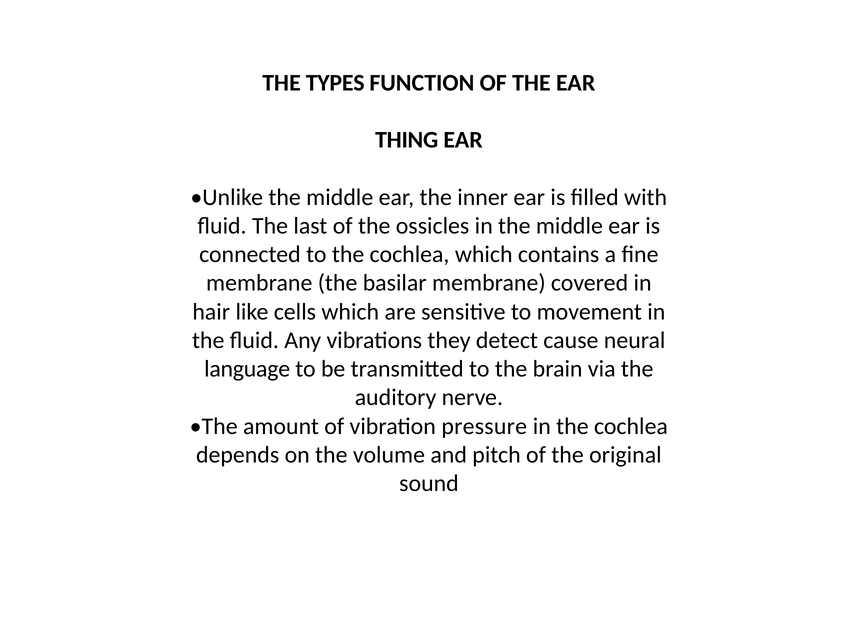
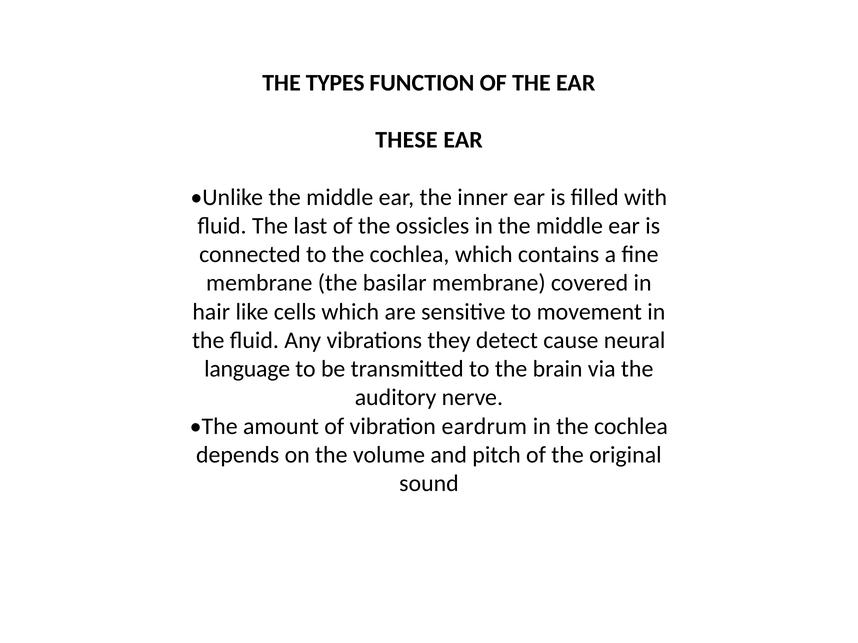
THING: THING -> THESE
pressure: pressure -> eardrum
